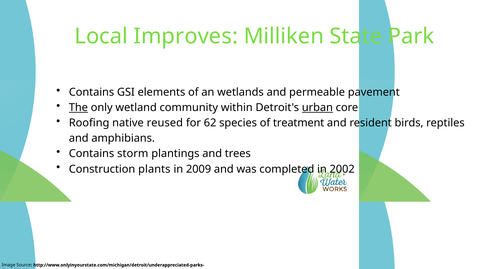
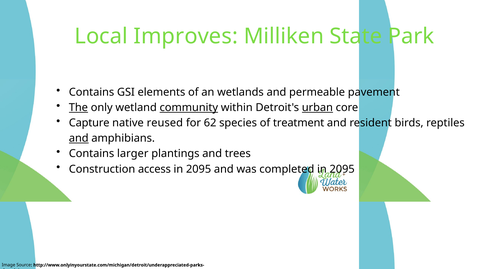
community underline: none -> present
Roofing: Roofing -> Capture
and at (79, 139) underline: none -> present
storm: storm -> larger
plants: plants -> access
2009 at (199, 169): 2009 -> 2095
completed in 2002: 2002 -> 2095
